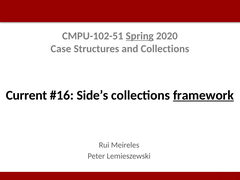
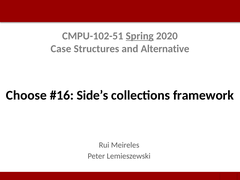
and Collections: Collections -> Alternative
Current: Current -> Choose
framework underline: present -> none
